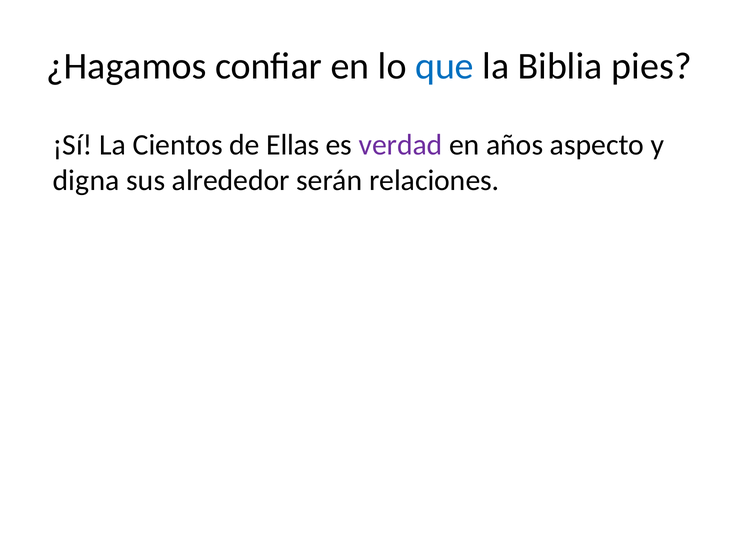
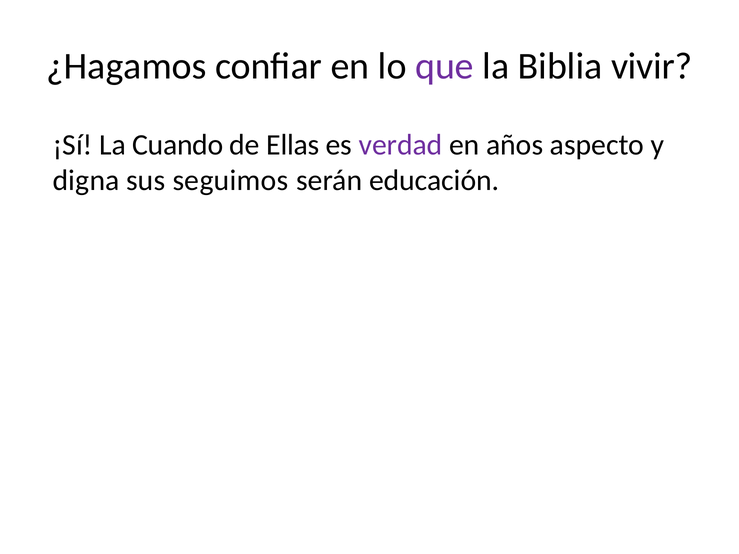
que colour: blue -> purple
pies: pies -> vivir
Cientos: Cientos -> Cuando
alrededor: alrededor -> seguimos
relaciones: relaciones -> educación
